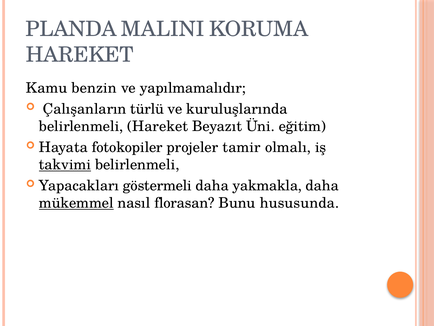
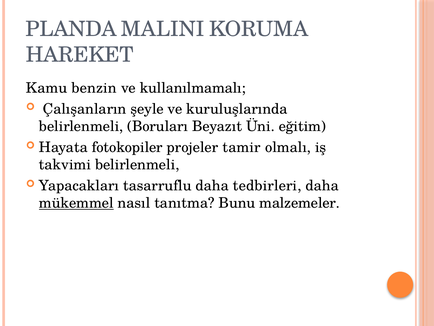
yapılmamalıdır: yapılmamalıdır -> kullanılmamalı
türlü: türlü -> şeyle
belirlenmeli Hareket: Hareket -> Boruları
takvimi underline: present -> none
göstermeli: göstermeli -> tasarruflu
yakmakla: yakmakla -> tedbirleri
florasan: florasan -> tanıtma
hususunda: hususunda -> malzemeler
